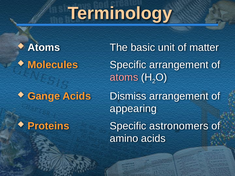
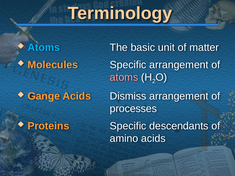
Atoms at (44, 48) colour: white -> light blue
appearing: appearing -> processes
astronomers: astronomers -> descendants
